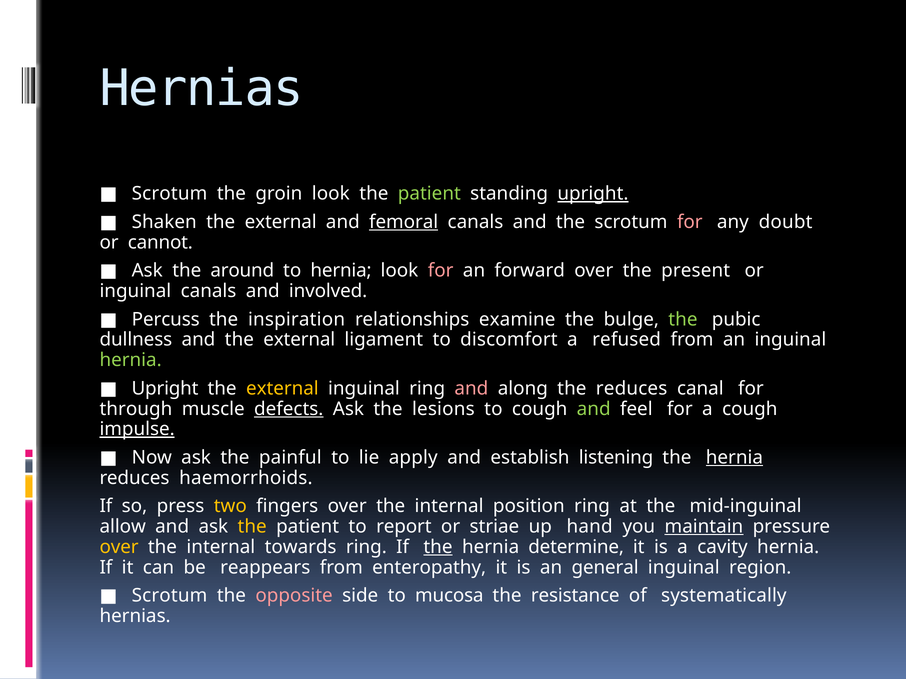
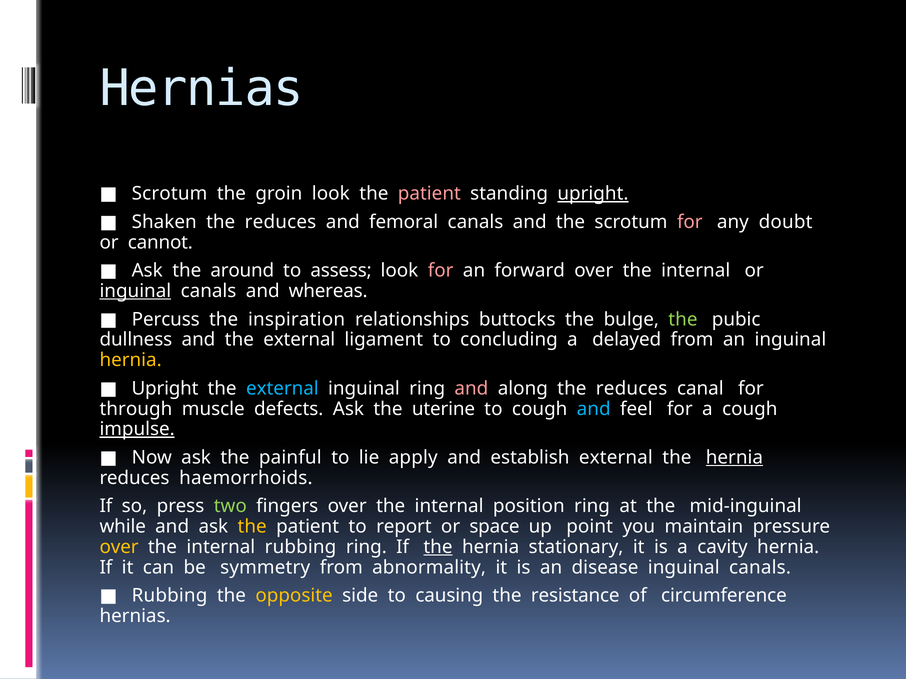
patient at (429, 194) colour: light green -> pink
external at (281, 222): external -> reduces
femoral underline: present -> none
to hernia: hernia -> assess
present at (696, 271): present -> internal
inguinal at (135, 291) underline: none -> present
involved: involved -> whereas
examine: examine -> buttocks
discomfort: discomfort -> concluding
refused: refused -> delayed
hernia at (131, 360) colour: light green -> yellow
external at (282, 389) colour: yellow -> light blue
defects underline: present -> none
lesions: lesions -> uterine
and at (594, 409) colour: light green -> light blue
establish listening: listening -> external
two colour: yellow -> light green
allow: allow -> while
striae: striae -> space
hand: hand -> point
maintain underline: present -> none
internal towards: towards -> rubbing
determine: determine -> stationary
reappears: reappears -> symmetry
enteropathy: enteropathy -> abnormality
general: general -> disease
region at (760, 568): region -> canals
Scrotum at (170, 596): Scrotum -> Rubbing
opposite colour: pink -> yellow
mucosa: mucosa -> causing
systematically: systematically -> circumference
